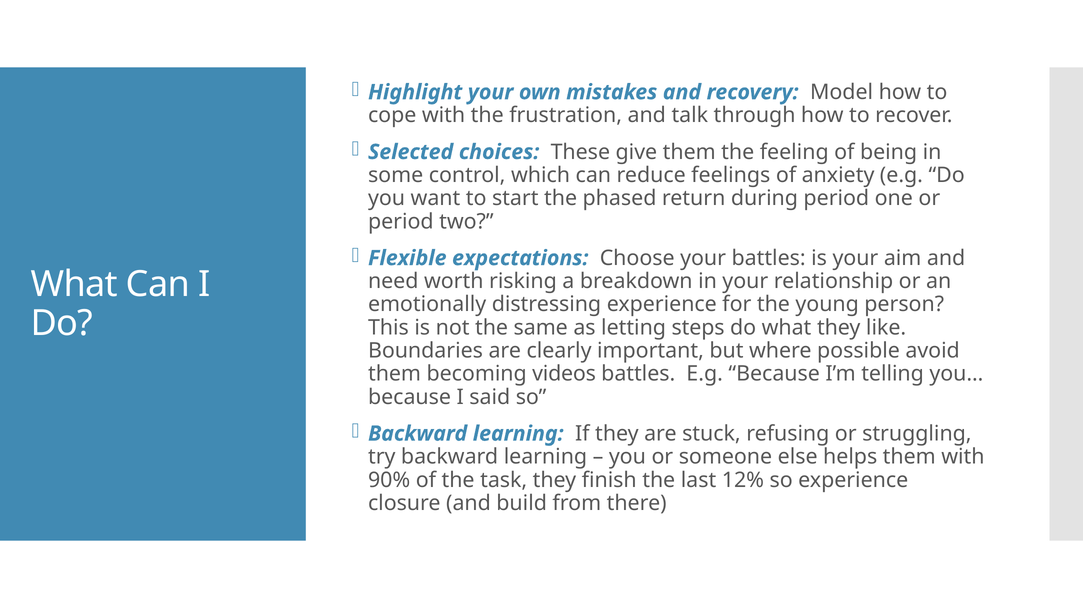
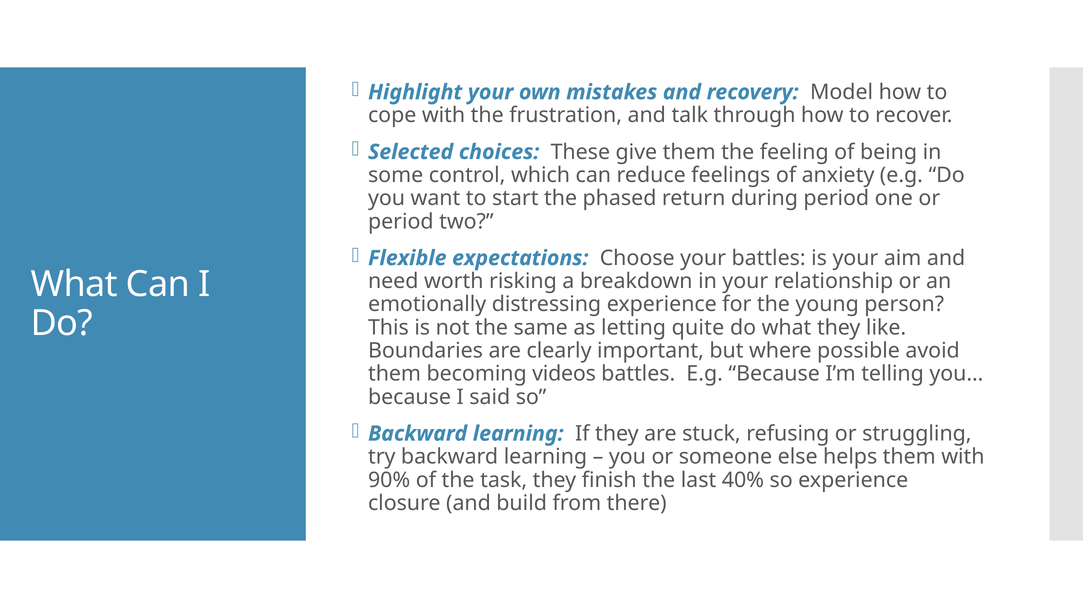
steps: steps -> quite
12%: 12% -> 40%
